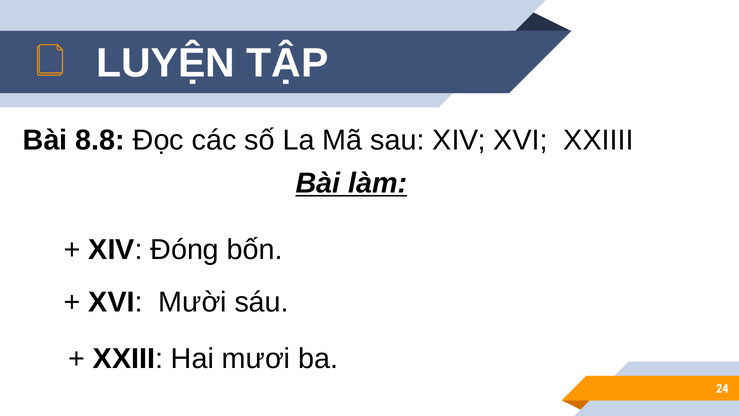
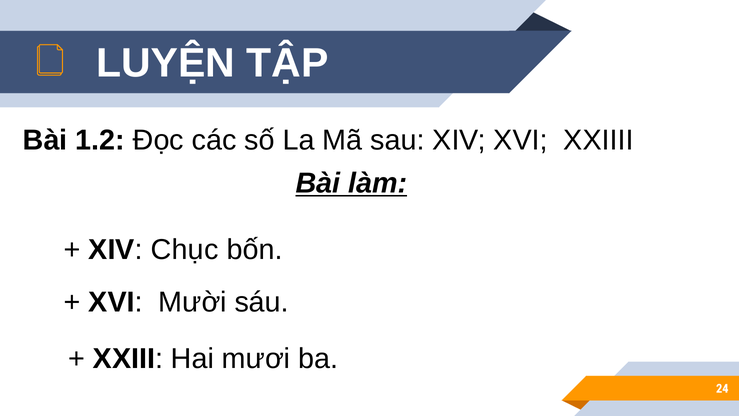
8.8: 8.8 -> 1.2
Đóng: Đóng -> Chục
